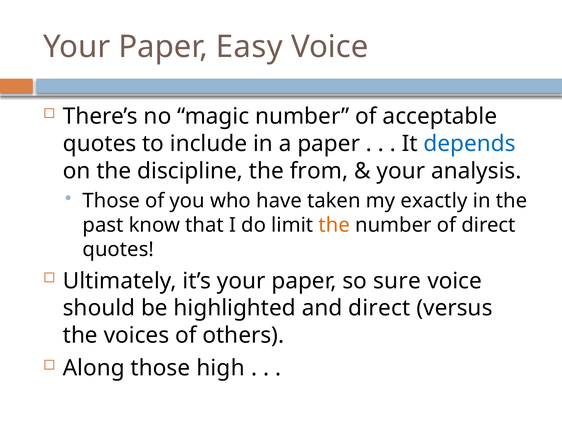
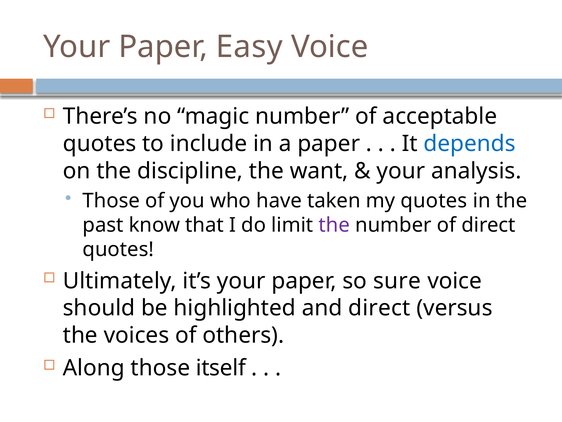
from: from -> want
my exactly: exactly -> quotes
the at (334, 225) colour: orange -> purple
high: high -> itself
